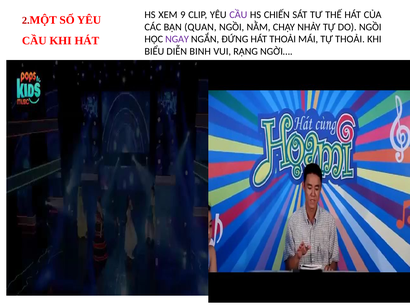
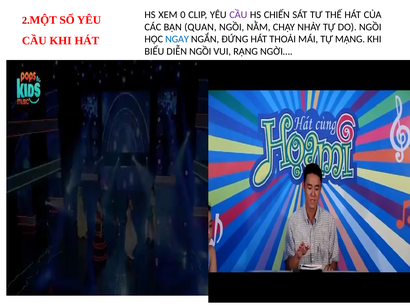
9: 9 -> 0
NGAY colour: purple -> blue
TỰ THOẢI: THOẢI -> MẠNG
DIỄN BINH: BINH -> NGỒI
